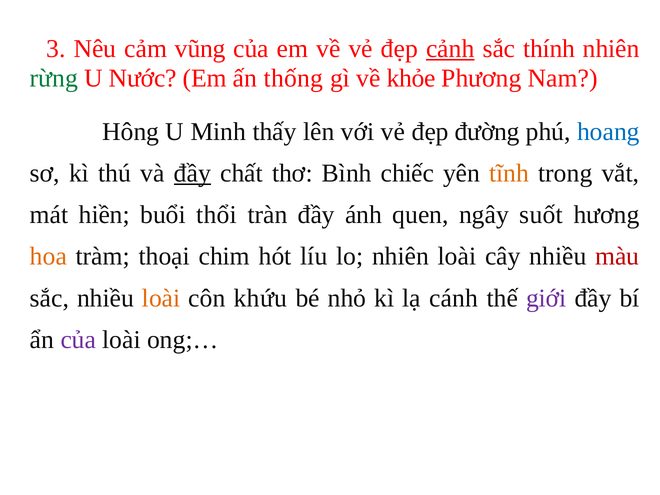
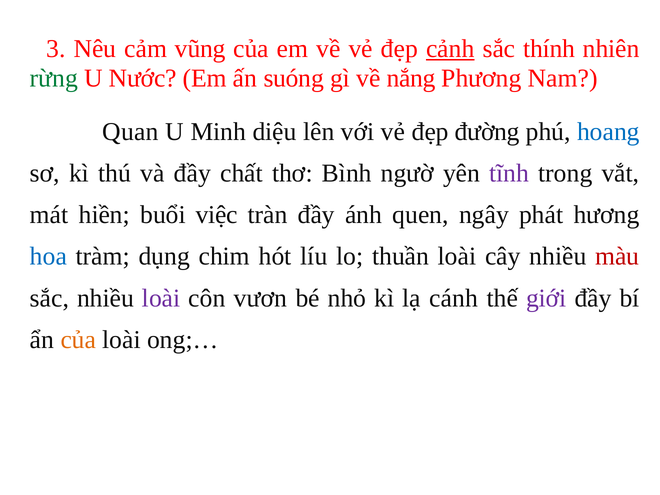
thống: thống -> suóng
khỏe: khỏe -> nắng
Hông: Hông -> Quan
thấy: thấy -> diệu
đầy at (192, 173) underline: present -> none
chiếc: chiếc -> ngườ
tĩnh colour: orange -> purple
thổi: thổi -> việc
suốt: suốt -> phát
hoa colour: orange -> blue
thoại: thoại -> dụng
lo nhiên: nhiên -> thuần
loài at (161, 298) colour: orange -> purple
khứu: khứu -> vươn
của at (78, 340) colour: purple -> orange
